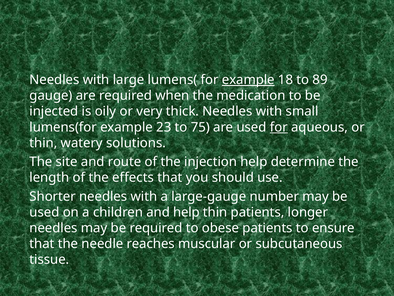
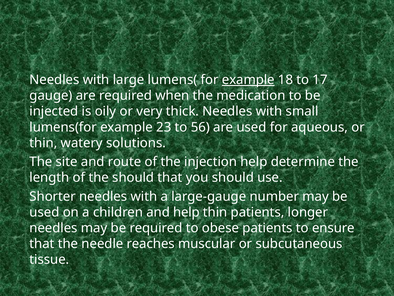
89: 89 -> 17
75: 75 -> 56
for at (279, 127) underline: present -> none
the effects: effects -> should
